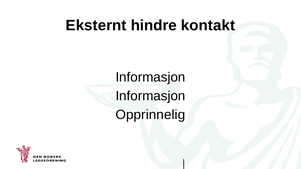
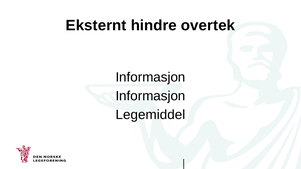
kontakt: kontakt -> overtek
Opprinnelig: Opprinnelig -> Legemiddel
